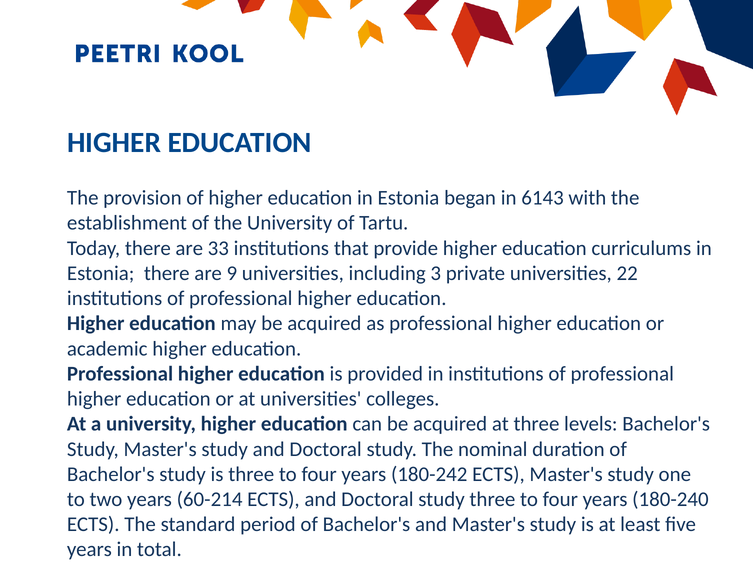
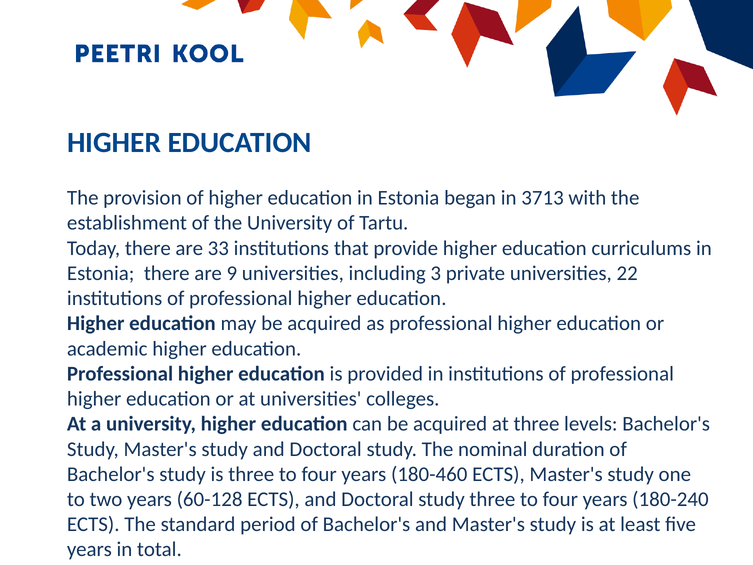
6143: 6143 -> 3713
180-242: 180-242 -> 180-460
60-214: 60-214 -> 60-128
